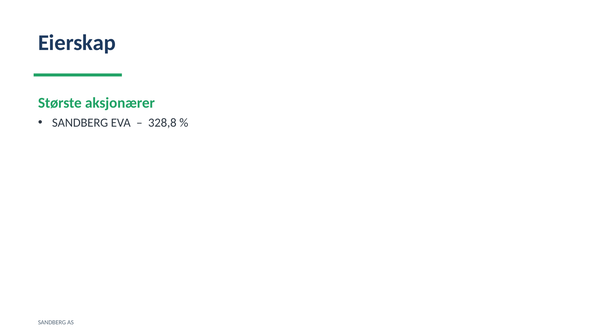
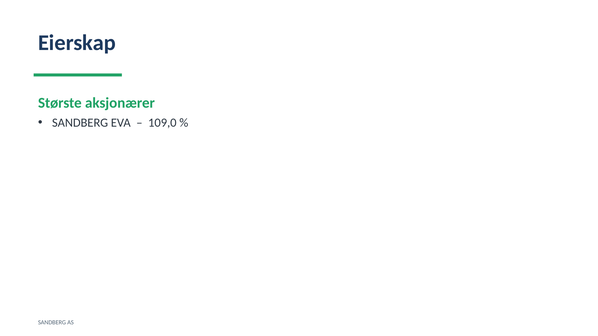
328,8: 328,8 -> 109,0
